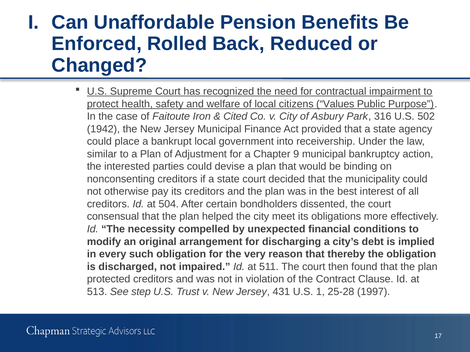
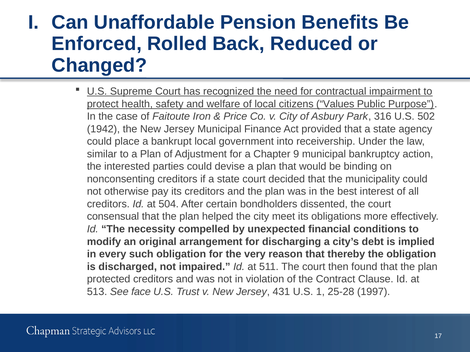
Cited: Cited -> Price
step: step -> face
